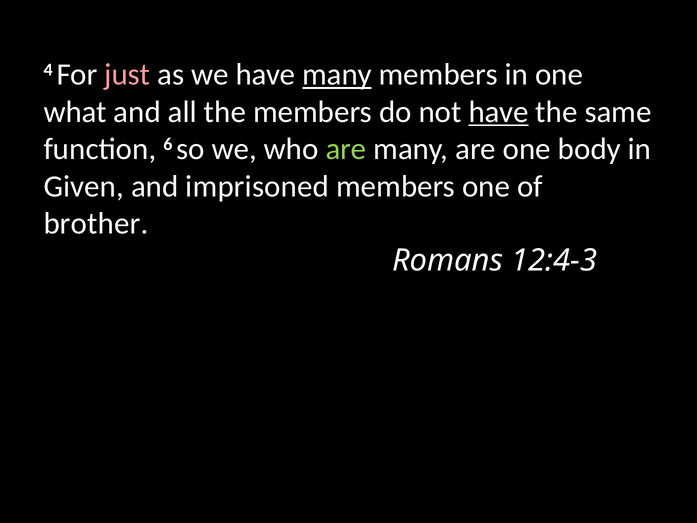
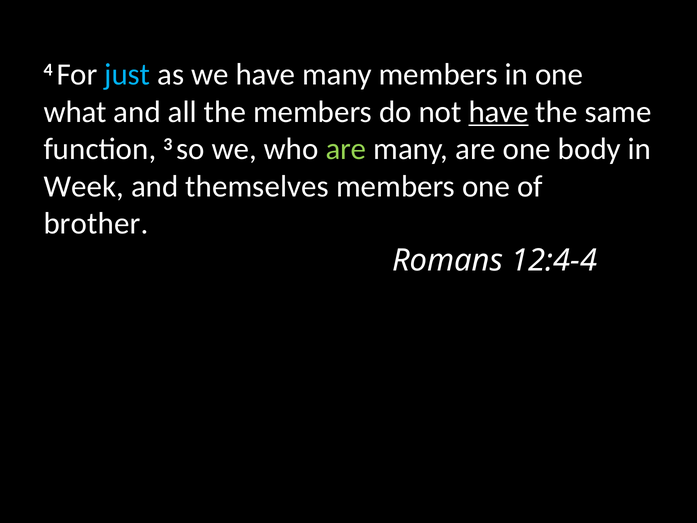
just colour: pink -> light blue
many at (337, 75) underline: present -> none
6: 6 -> 3
Given: Given -> Week
imprisoned: imprisoned -> themselves
12:4-3: 12:4-3 -> 12:4-4
